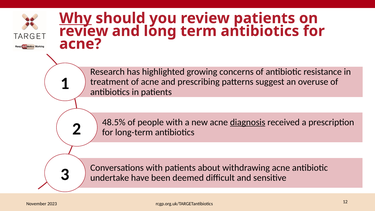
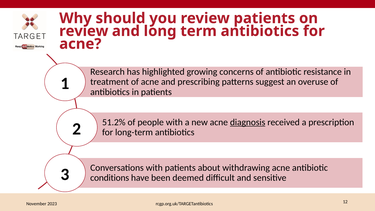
Why underline: present -> none
48.5%: 48.5% -> 51.2%
undertake: undertake -> conditions
